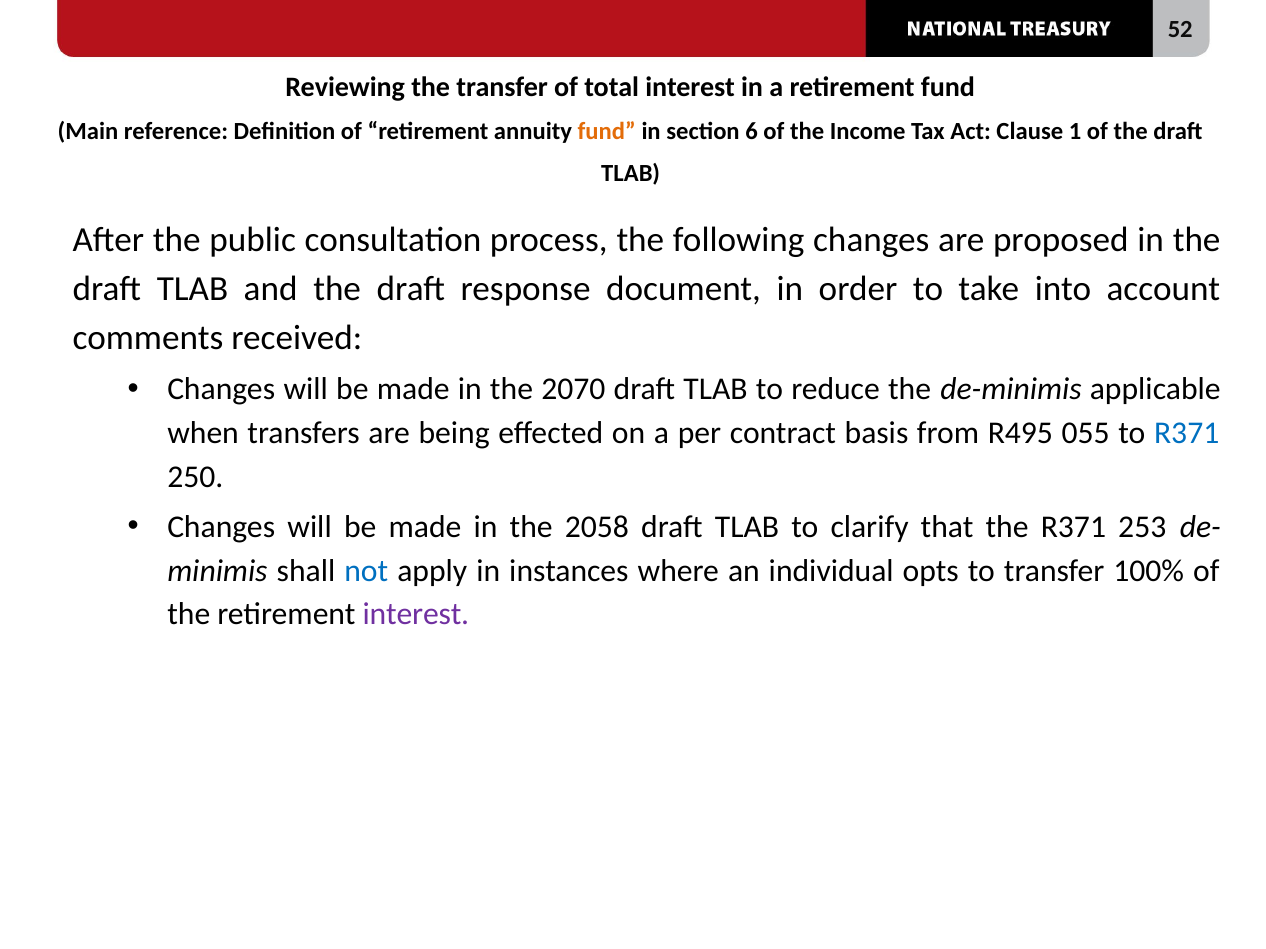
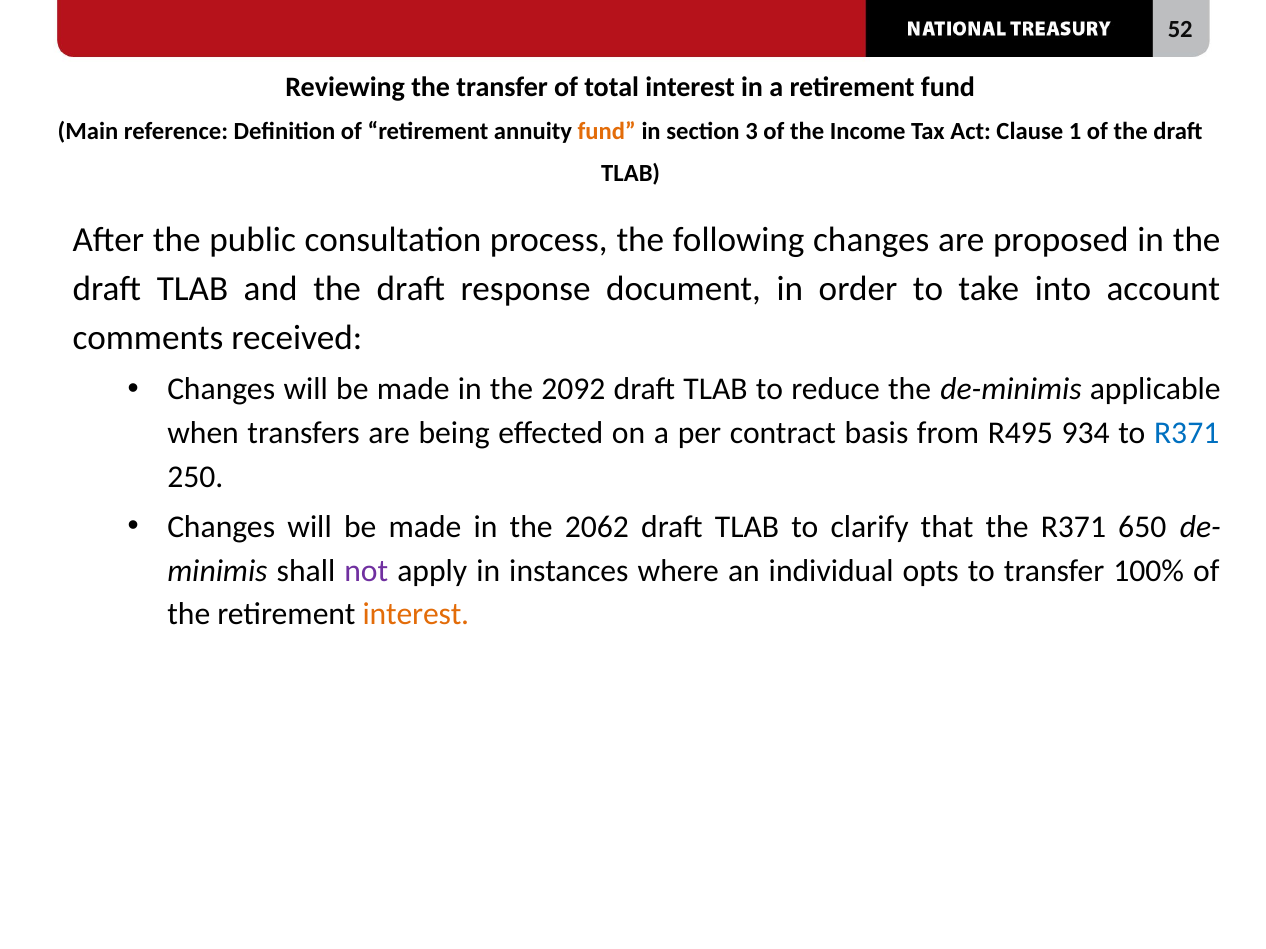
6: 6 -> 3
2070: 2070 -> 2092
055: 055 -> 934
2058: 2058 -> 2062
253: 253 -> 650
not colour: blue -> purple
interest at (416, 615) colour: purple -> orange
